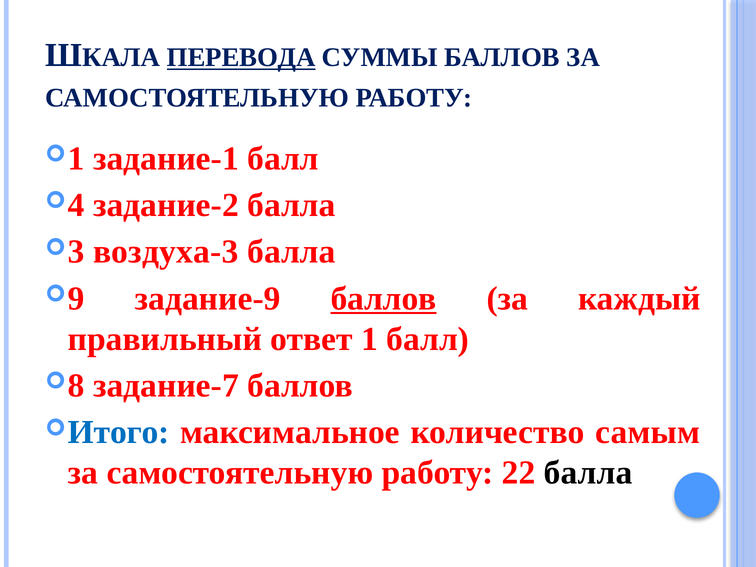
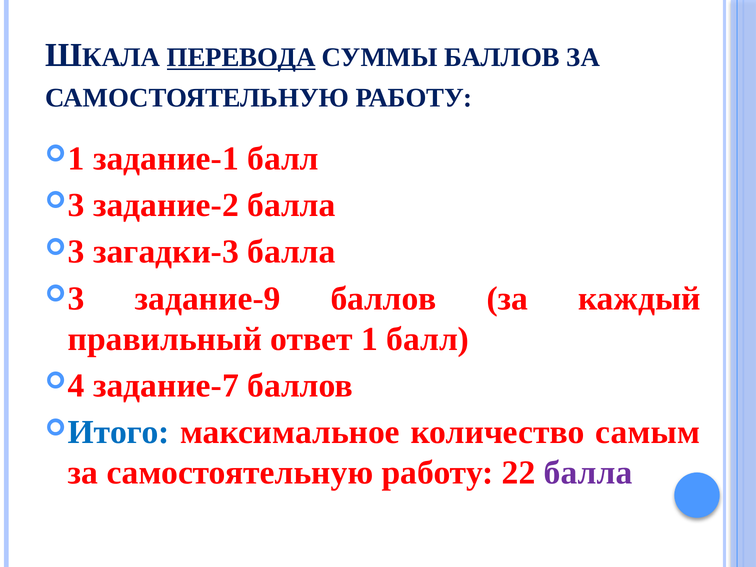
4 at (76, 205): 4 -> 3
воздуха-3: воздуха-3 -> загадки-3
9 at (76, 299): 9 -> 3
баллов at (384, 299) underline: present -> none
8: 8 -> 4
балла at (588, 473) colour: black -> purple
